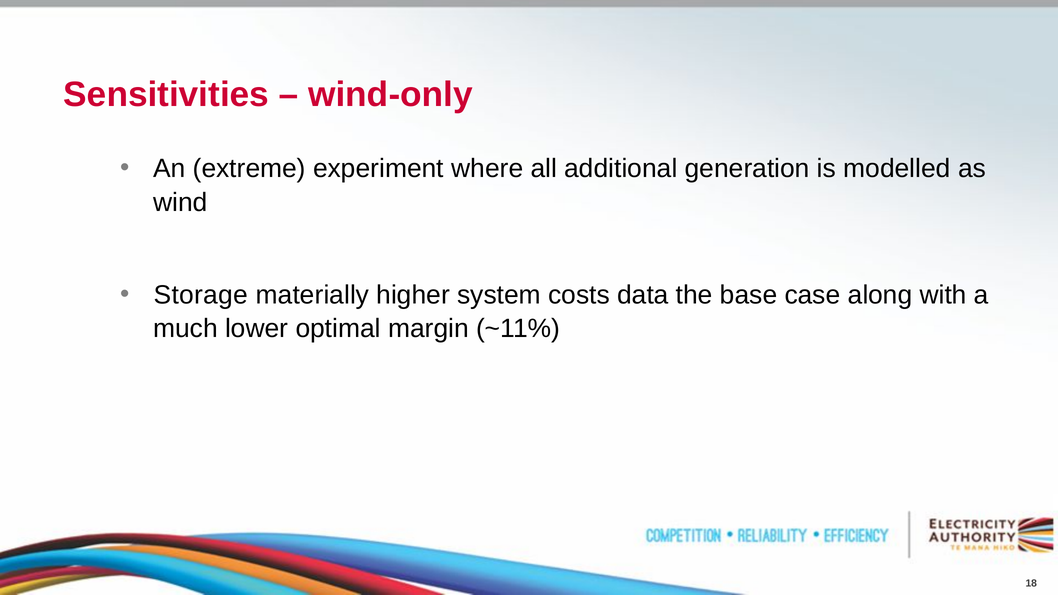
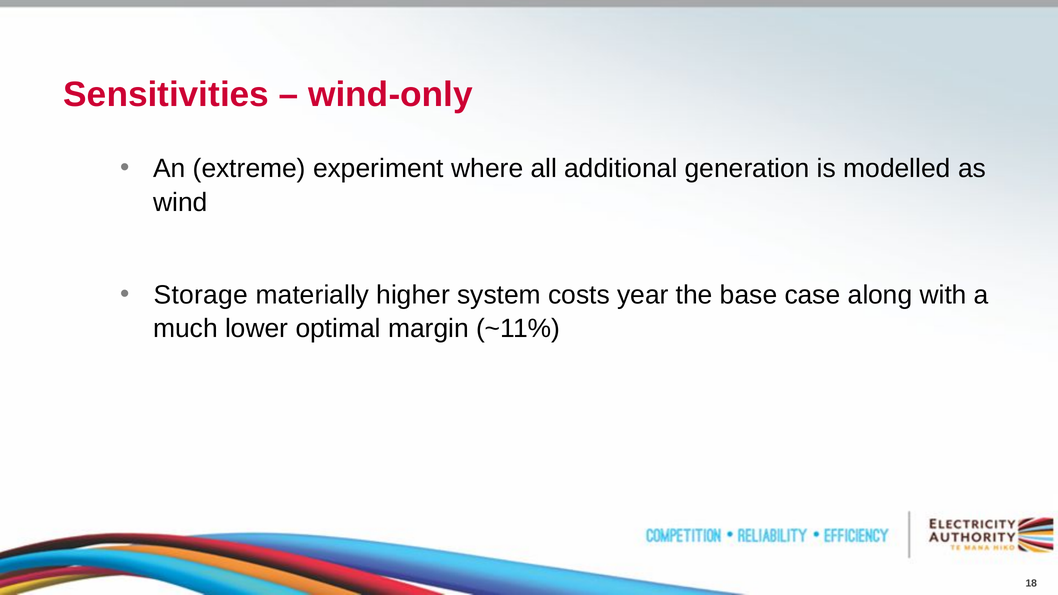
data: data -> year
